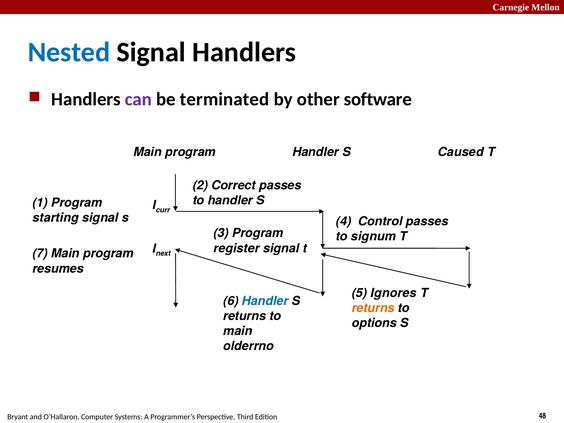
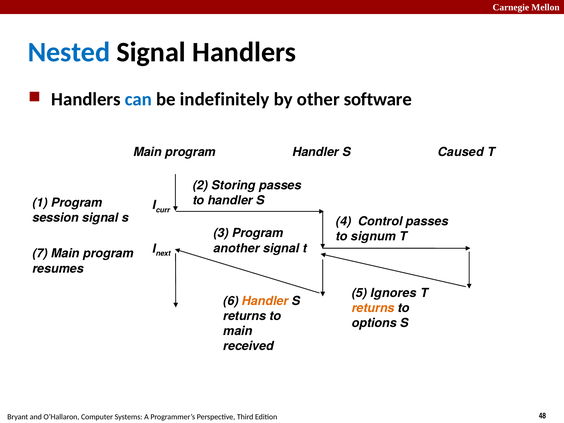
can colour: purple -> blue
terminated: terminated -> indefinitely
Correct: Correct -> Storing
starting: starting -> session
register: register -> another
Handler at (265, 301) colour: blue -> orange
olderrno: olderrno -> received
